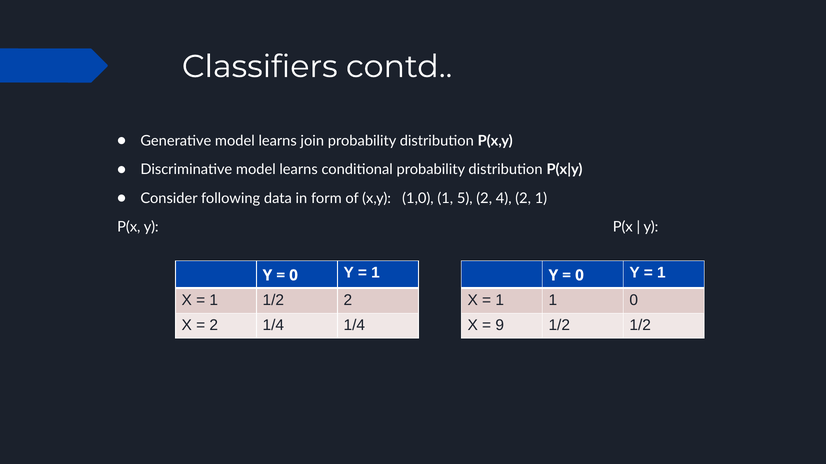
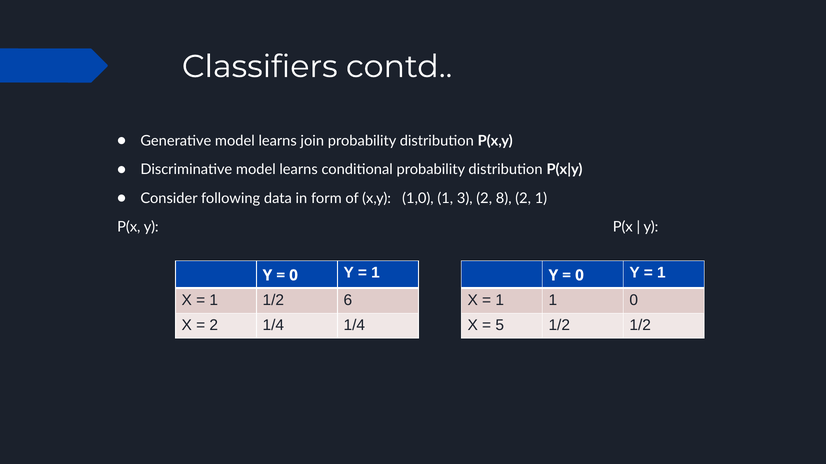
5: 5 -> 3
4: 4 -> 8
1/2 2: 2 -> 6
9: 9 -> 5
